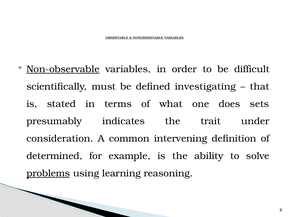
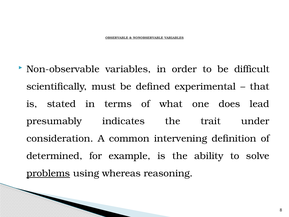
Non-observable underline: present -> none
investigating: investigating -> experimental
sets: sets -> lead
learning: learning -> whereas
